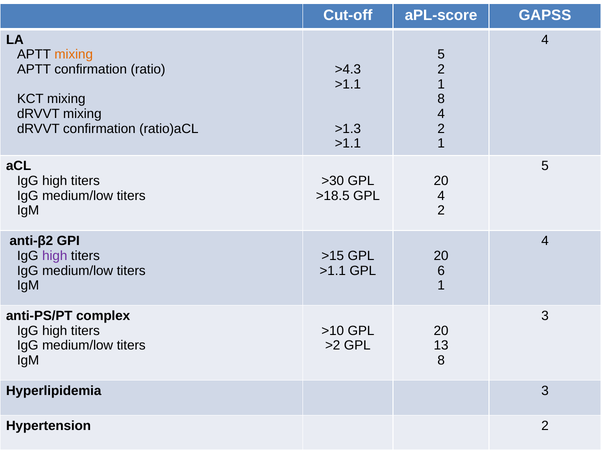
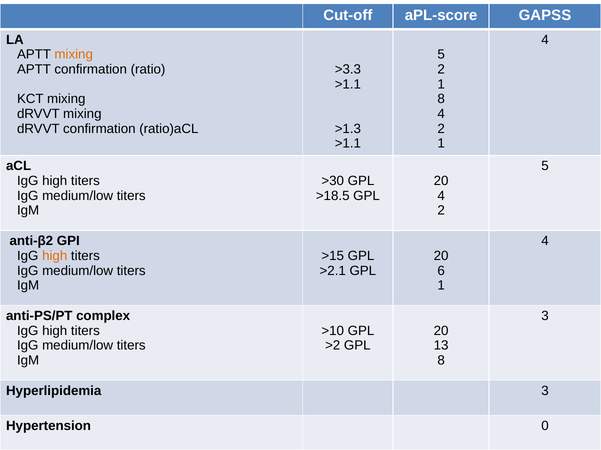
>4.3: >4.3 -> >3.3
high at (55, 256) colour: purple -> orange
>1.1 at (333, 271): >1.1 -> >2.1
Hypertension 2: 2 -> 0
